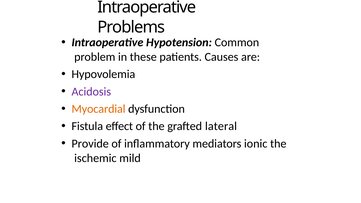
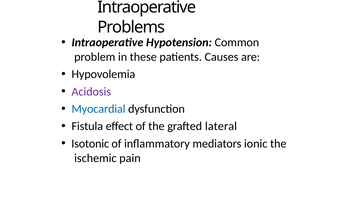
Myocardial colour: orange -> blue
Provide: Provide -> Isotonic
mild: mild -> pain
